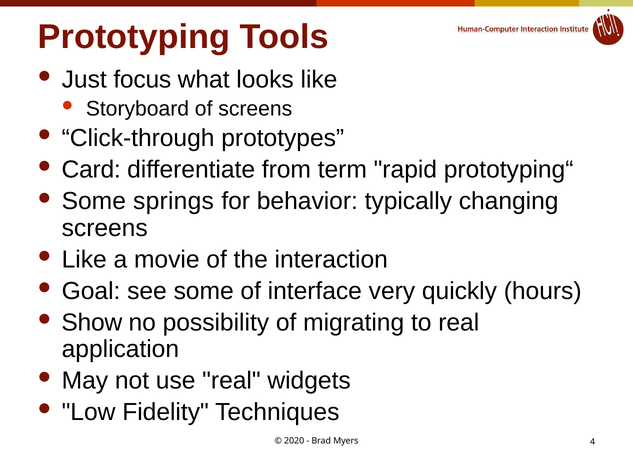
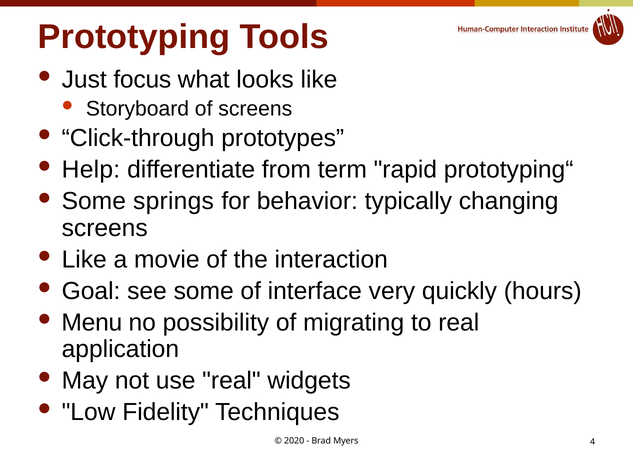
Card: Card -> Help
Show: Show -> Menu
